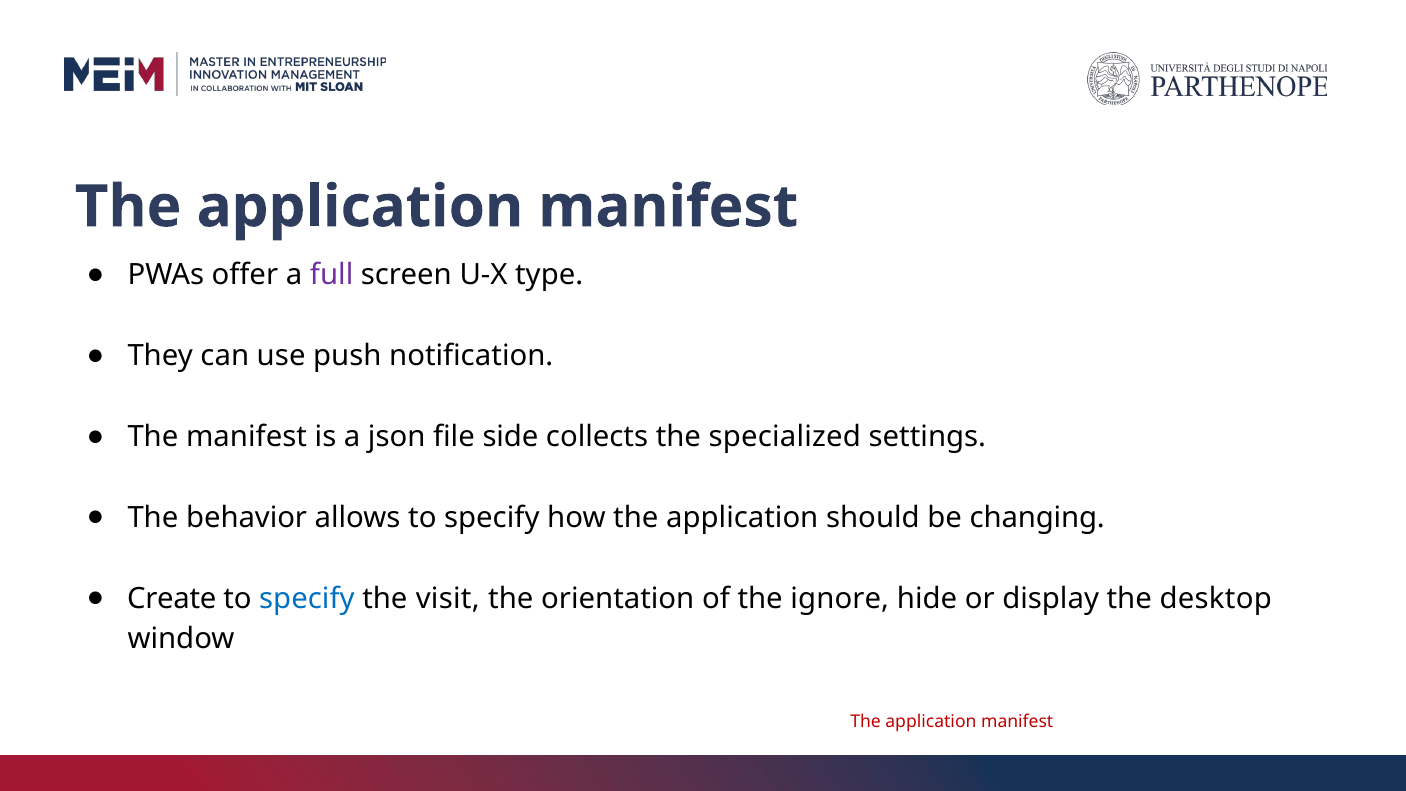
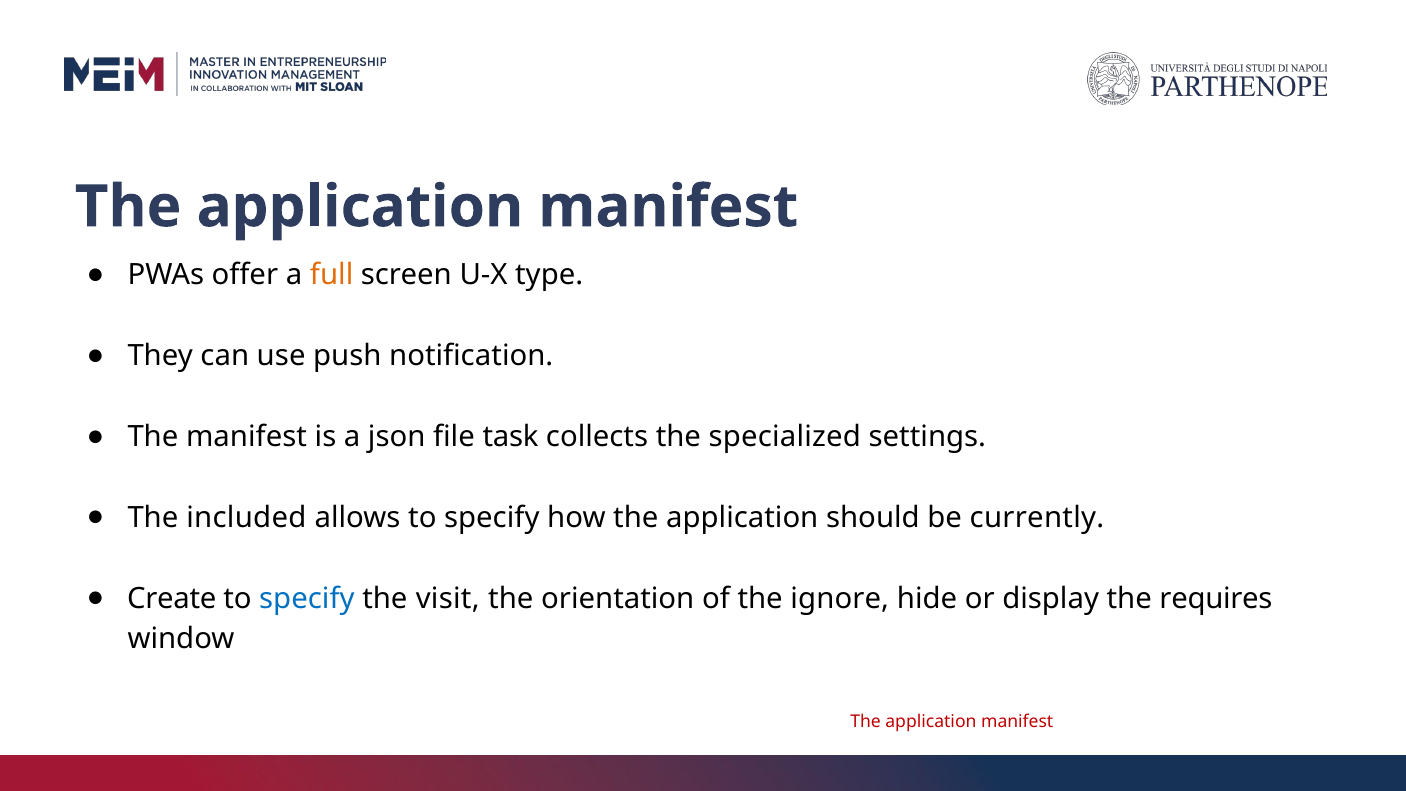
full colour: purple -> orange
side: side -> task
behavior: behavior -> included
changing: changing -> currently
desktop: desktop -> requires
